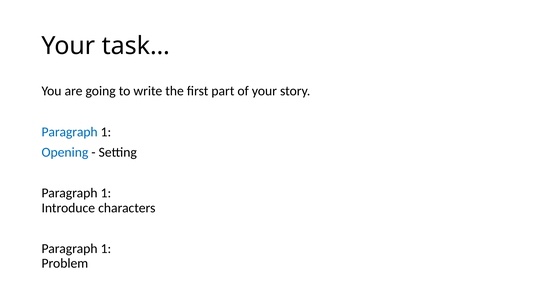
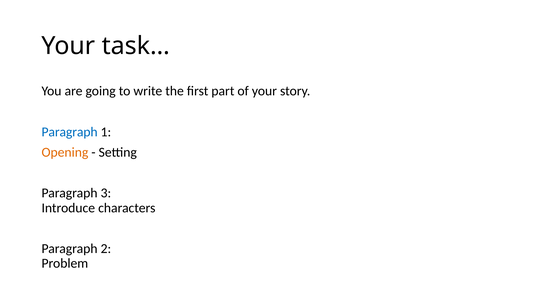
Opening colour: blue -> orange
1 at (106, 193): 1 -> 3
1 at (106, 248): 1 -> 2
